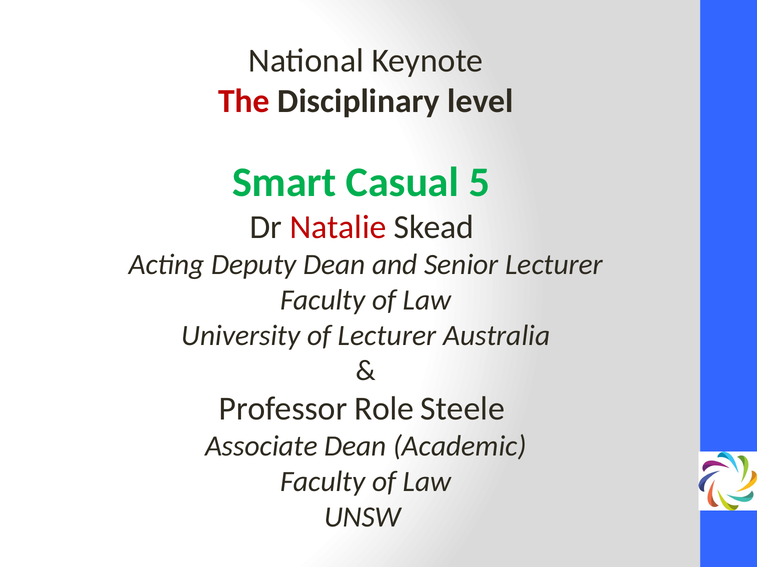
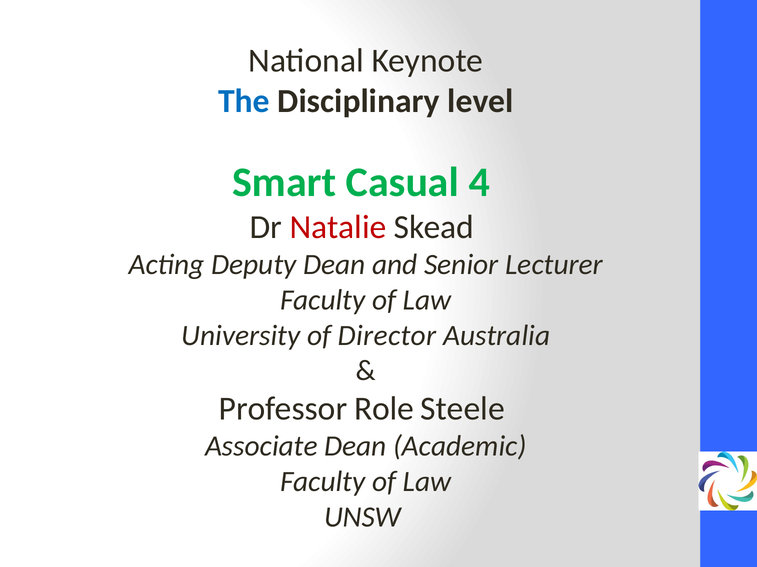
The colour: red -> blue
5: 5 -> 4
of Lecturer: Lecturer -> Director
